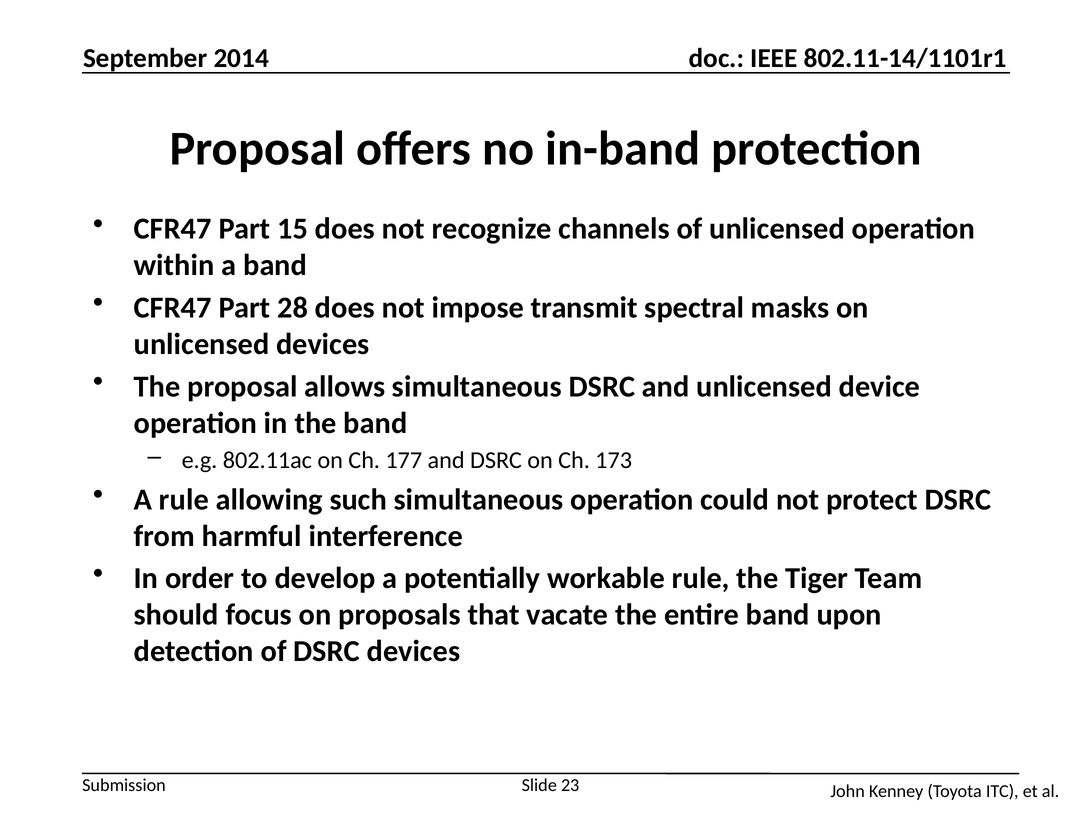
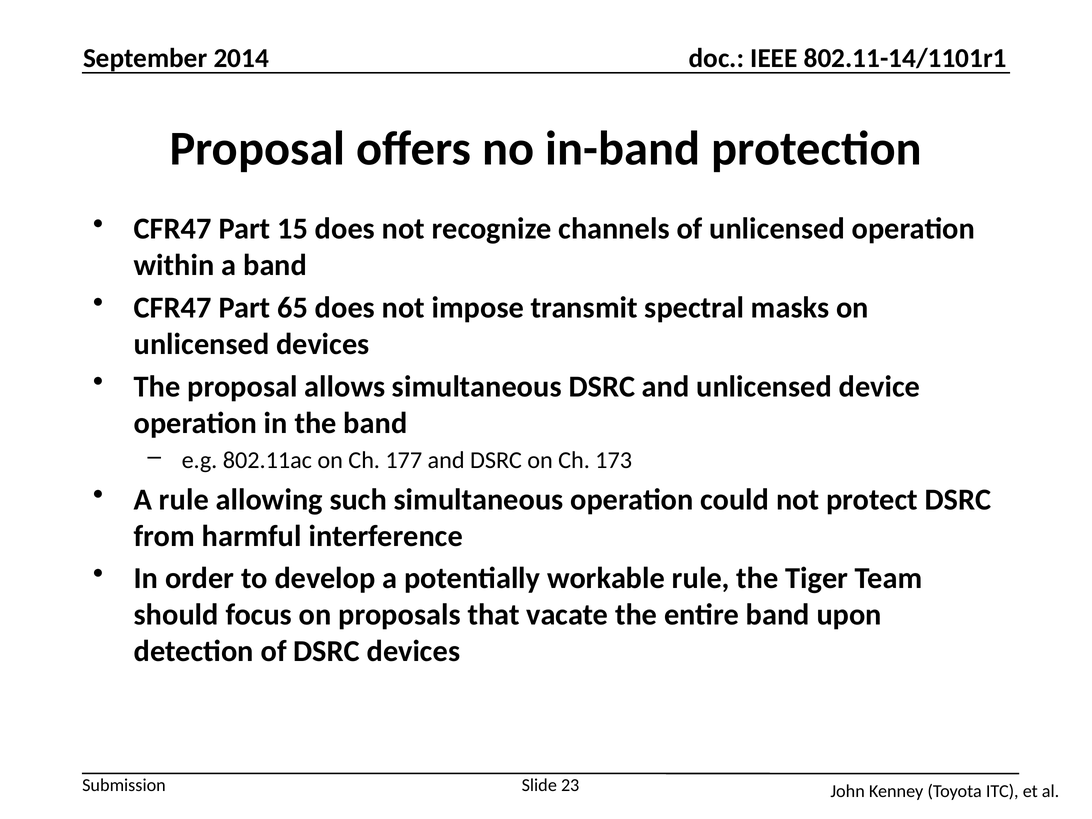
28: 28 -> 65
